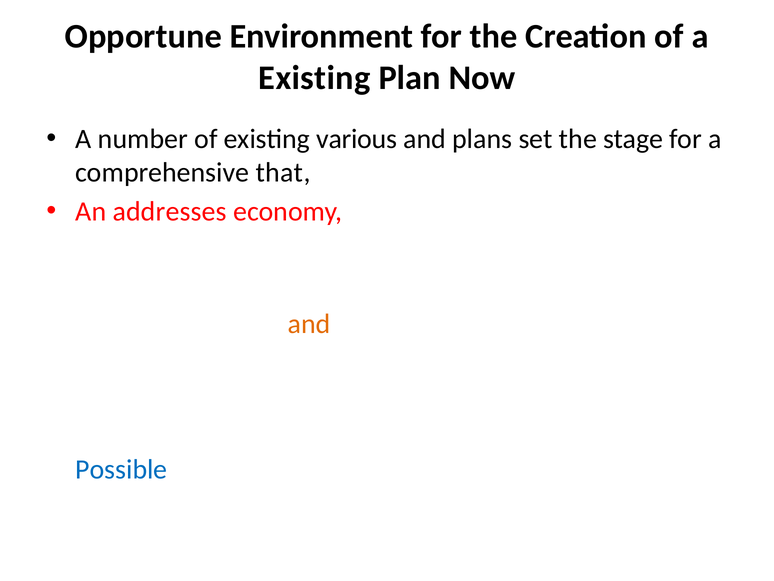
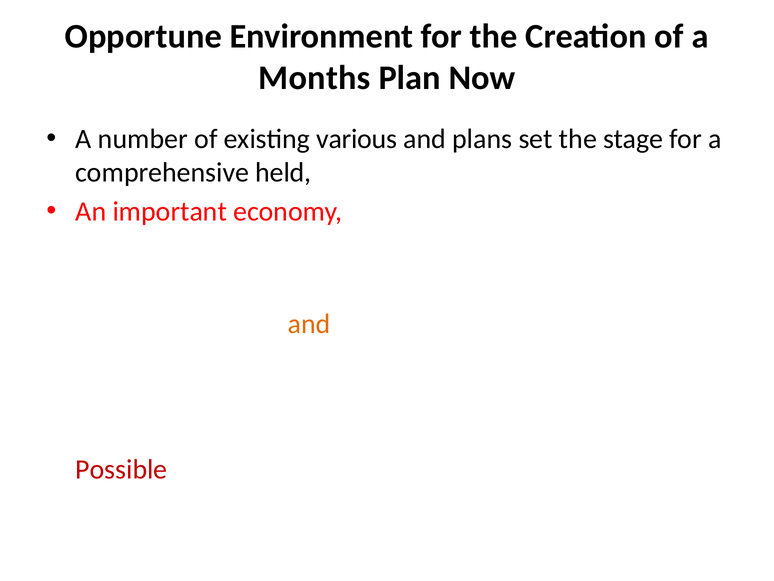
Existing at (314, 78): Existing -> Months
comprehensive that: that -> held
addresses: addresses -> important
Possible colour: blue -> red
